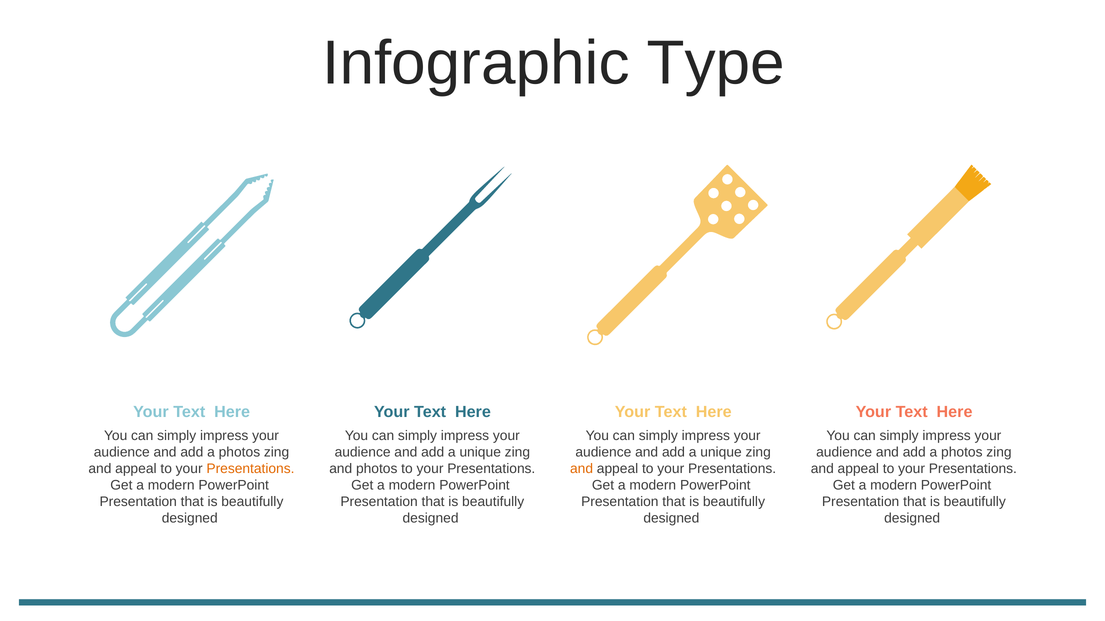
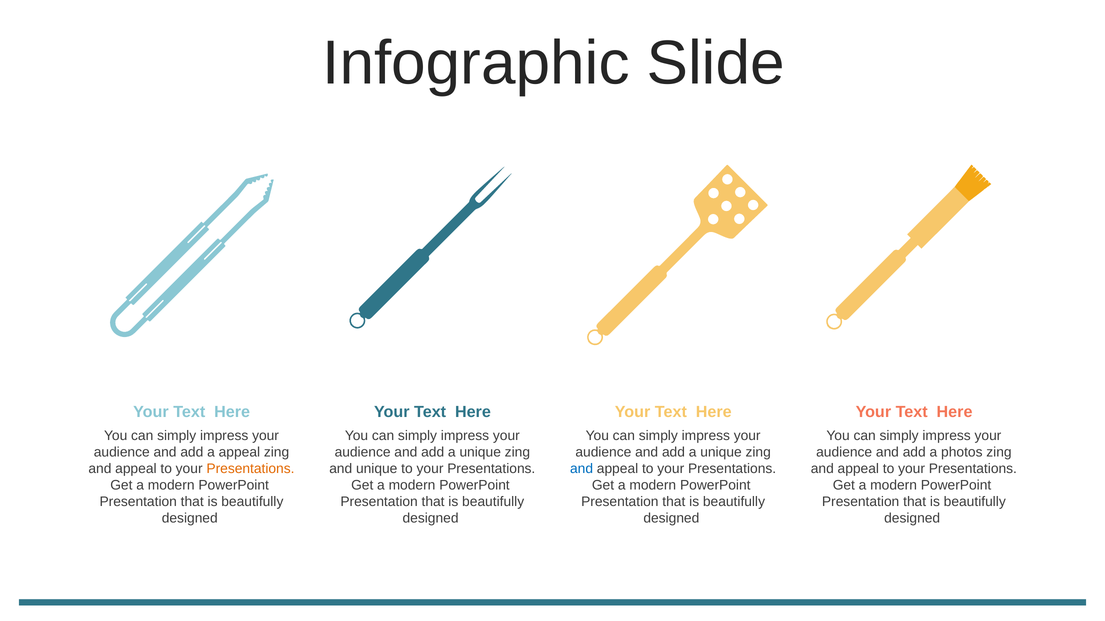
Type: Type -> Slide
photos at (239, 452): photos -> appeal
and photos: photos -> unique
and at (582, 469) colour: orange -> blue
